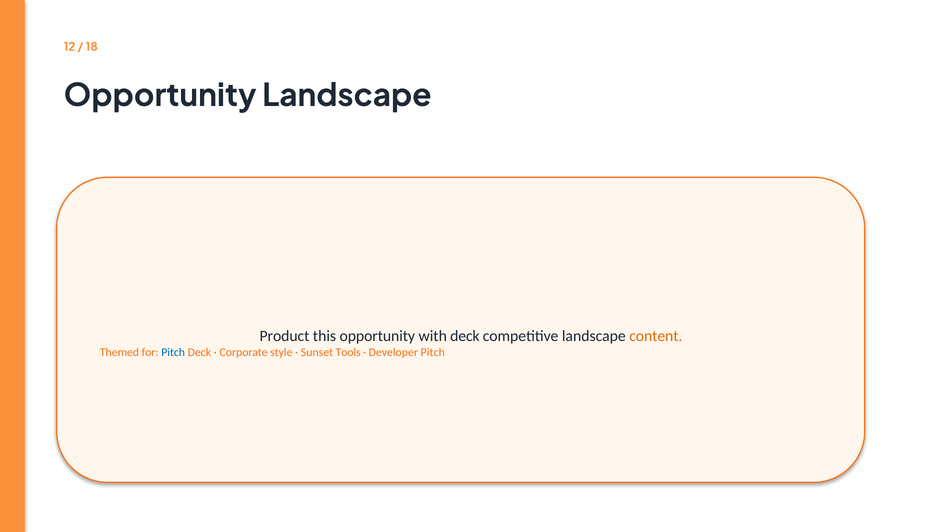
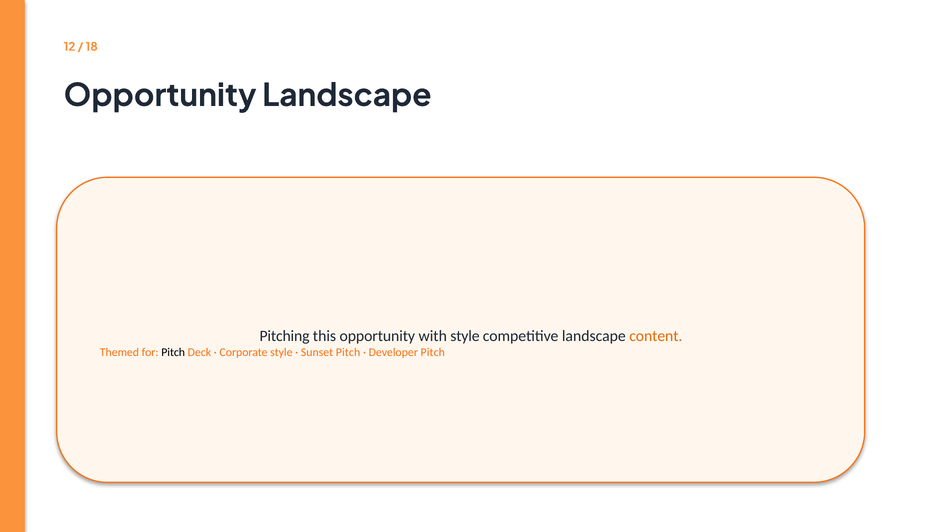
Product: Product -> Pitching
with deck: deck -> style
Pitch at (173, 352) colour: blue -> black
Sunset Tools: Tools -> Pitch
